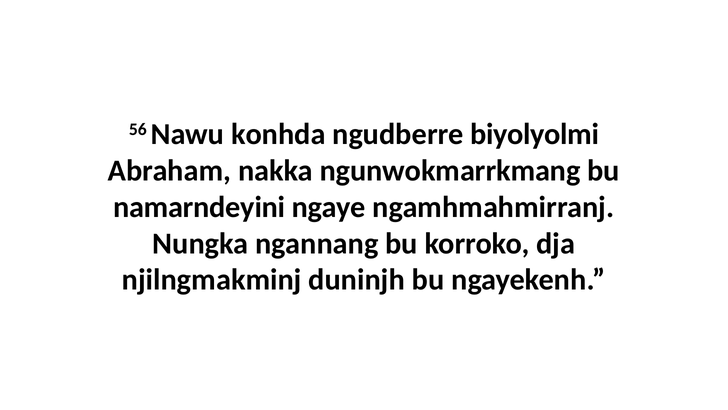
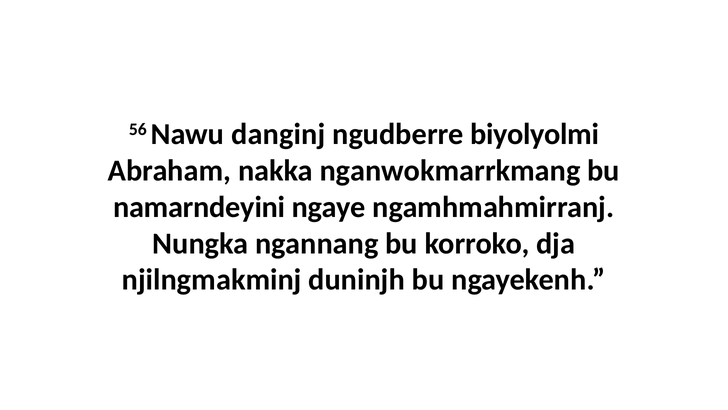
konhda: konhda -> danginj
ngunwokmarrkmang: ngunwokmarrkmang -> nganwokmarrkmang
